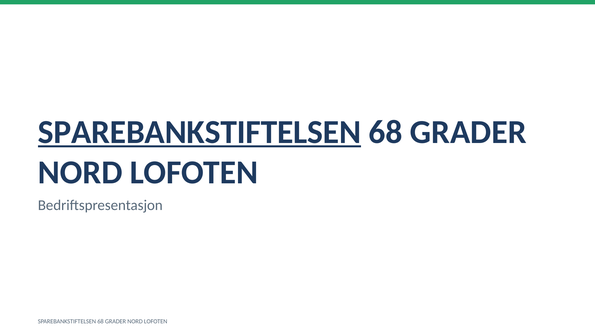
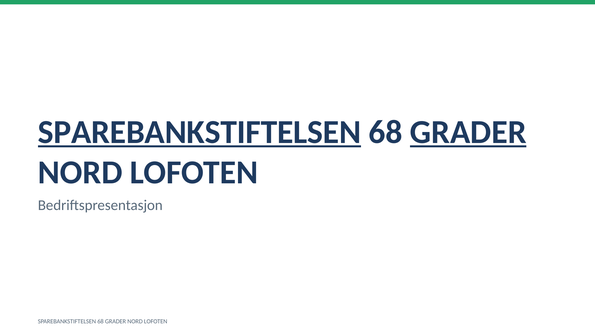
GRADER at (468, 132) underline: none -> present
